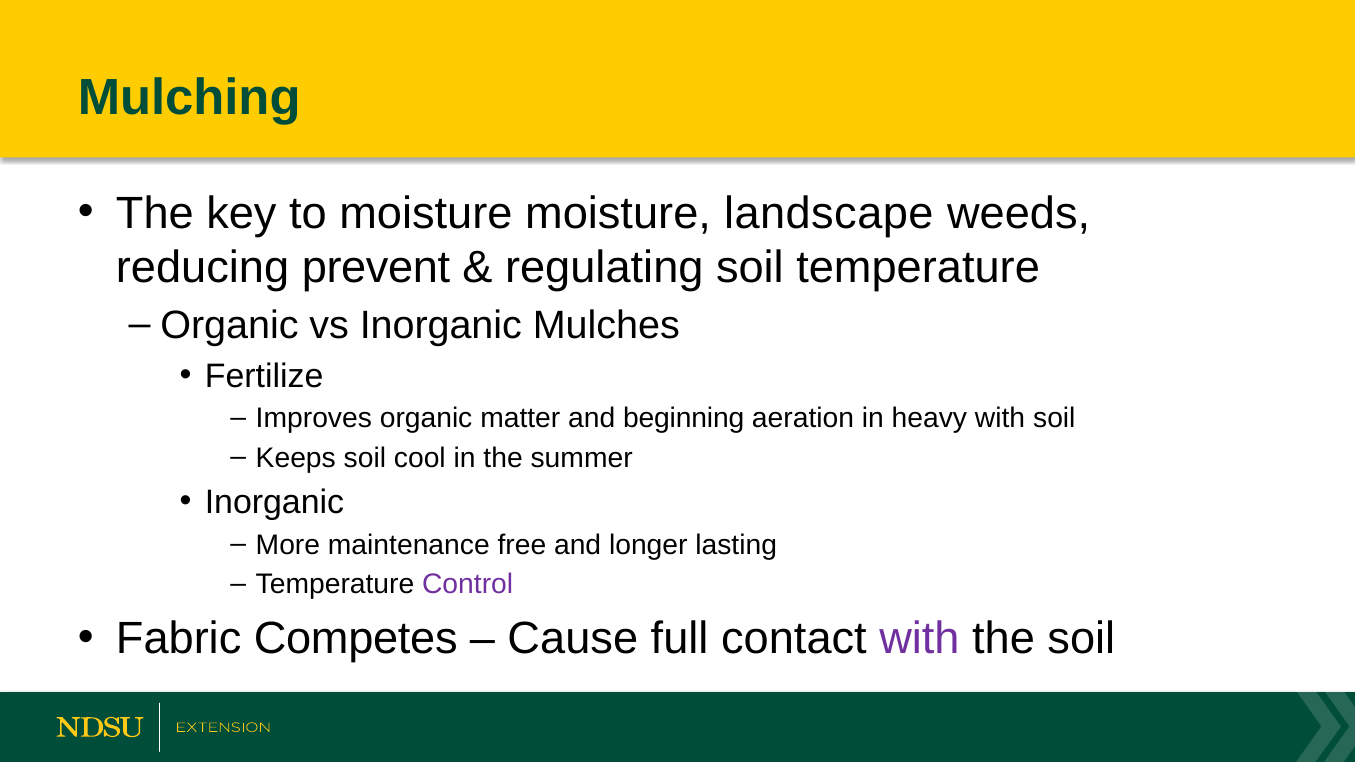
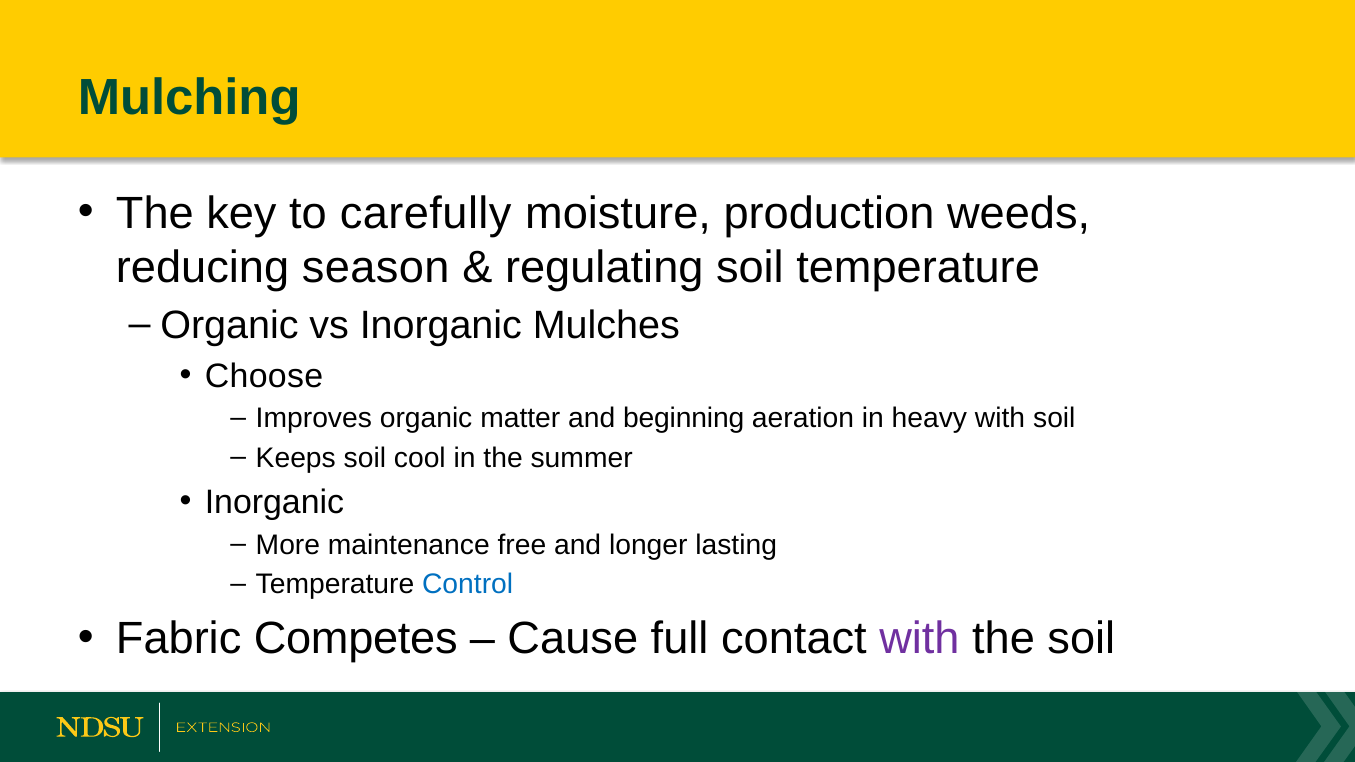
to moisture: moisture -> carefully
landscape: landscape -> production
prevent: prevent -> season
Fertilize: Fertilize -> Choose
Control colour: purple -> blue
